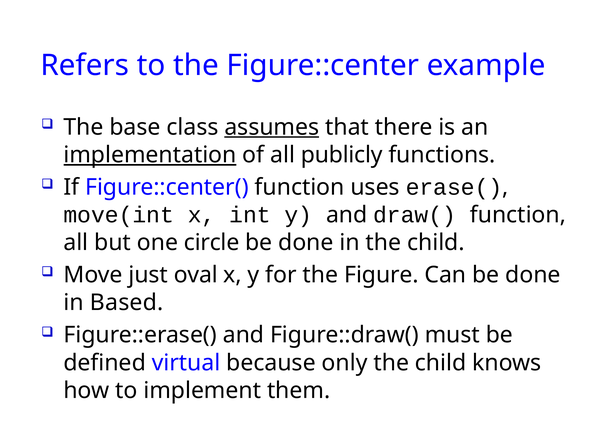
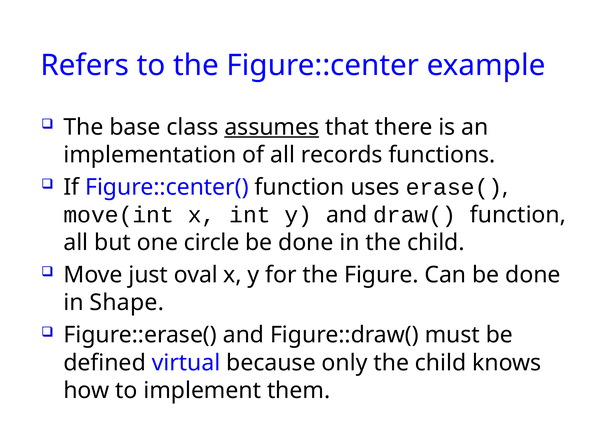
implementation underline: present -> none
publicly: publicly -> records
Based: Based -> Shape
